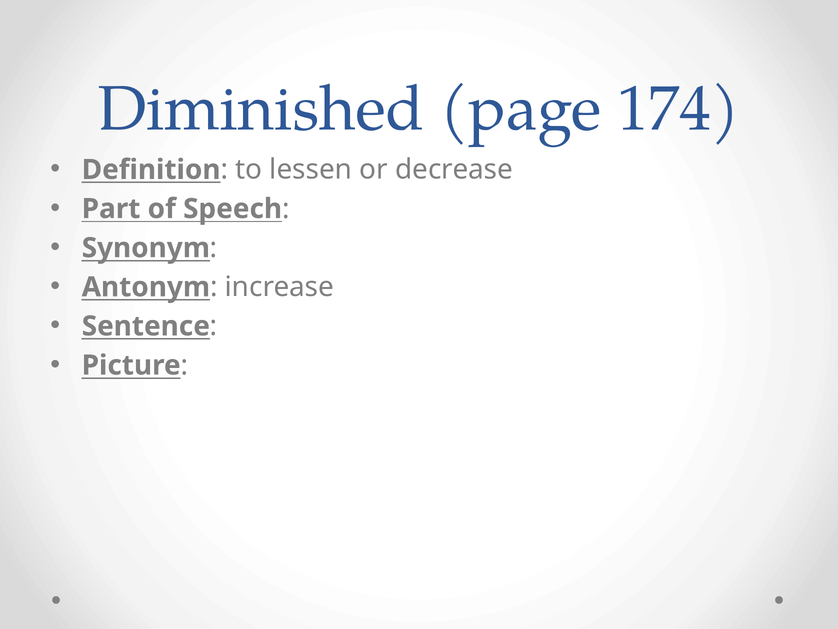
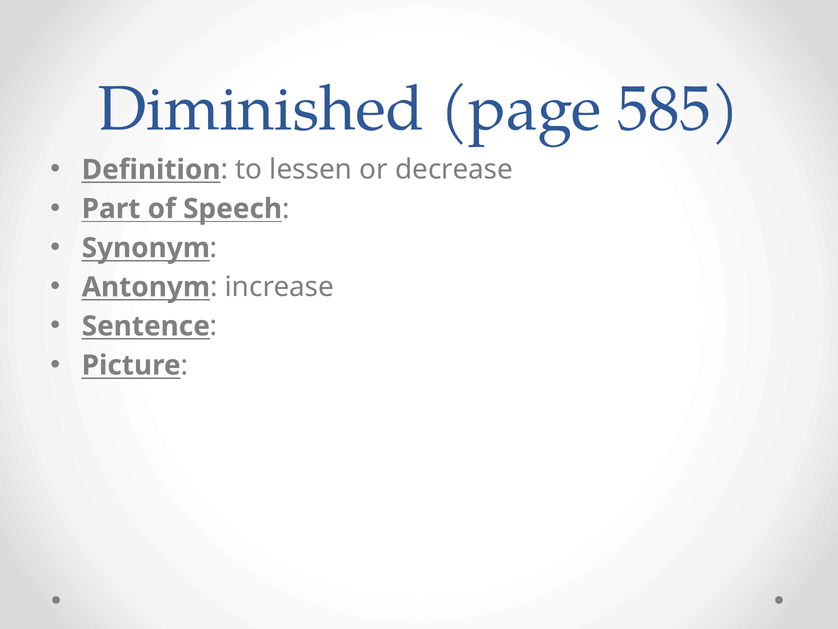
174: 174 -> 585
